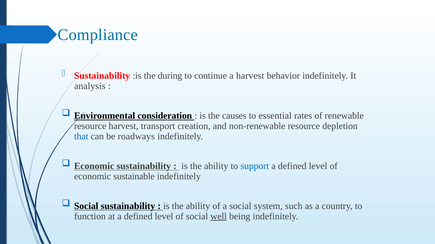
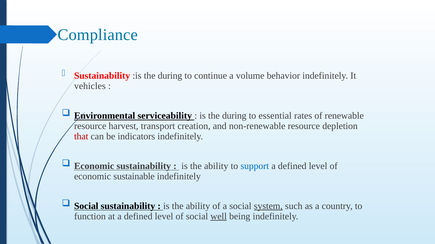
a harvest: harvest -> volume
analysis: analysis -> vehicles
consideration: consideration -> serviceability
is the causes: causes -> during
that colour: blue -> red
roadways: roadways -> indicators
system underline: none -> present
